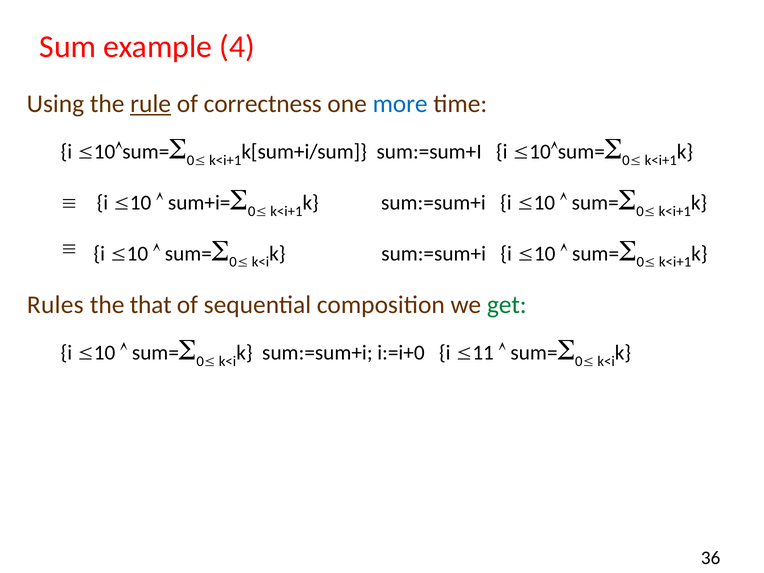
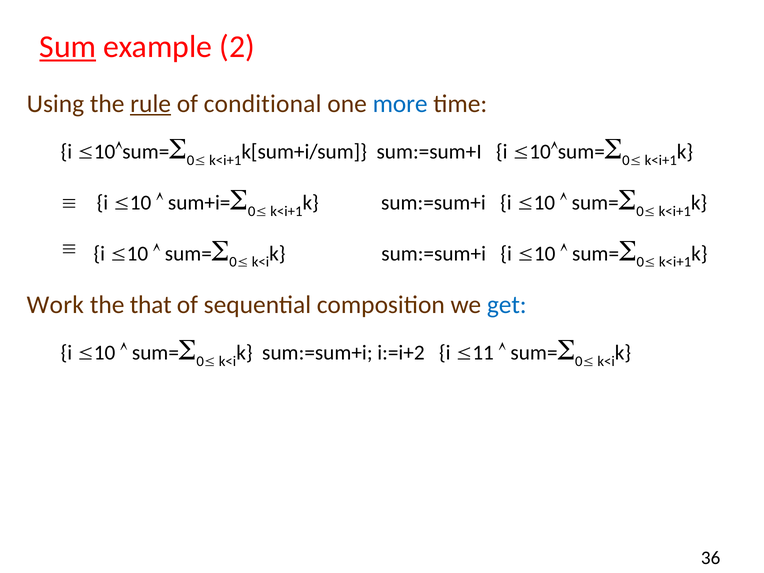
Sum underline: none -> present
4: 4 -> 2
correctness: correctness -> conditional
Rules: Rules -> Work
get colour: green -> blue
i:=i+0: i:=i+0 -> i:=i+2
